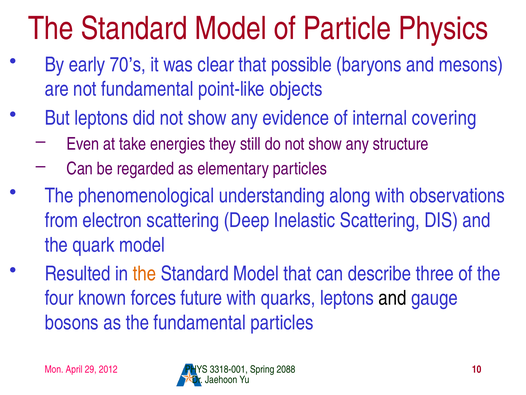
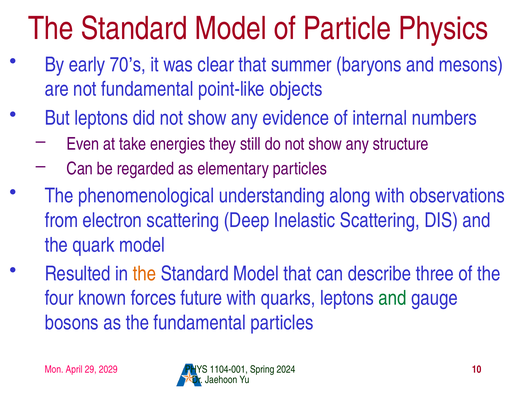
possible: possible -> summer
covering: covering -> numbers
and at (393, 298) colour: black -> green
2012: 2012 -> 2029
3318-001: 3318-001 -> 1104-001
2088: 2088 -> 2024
